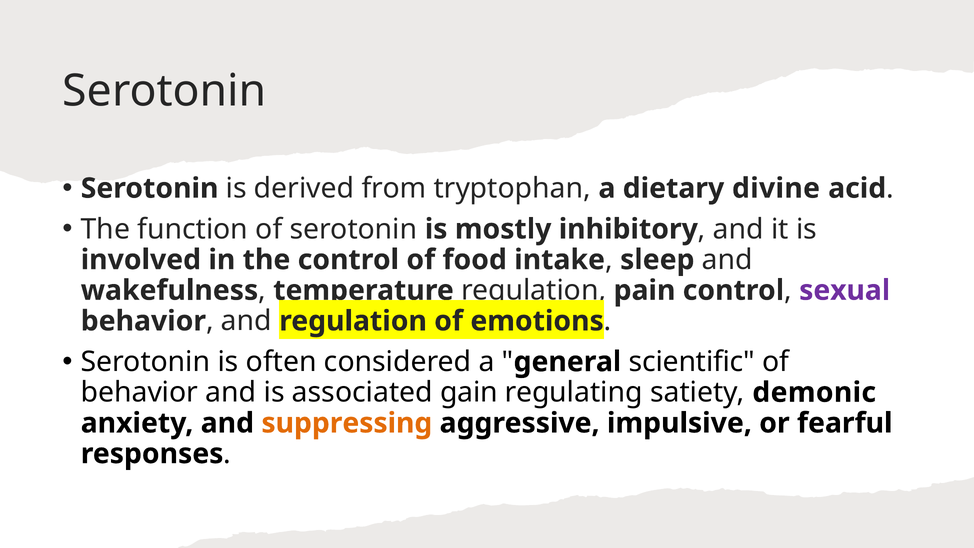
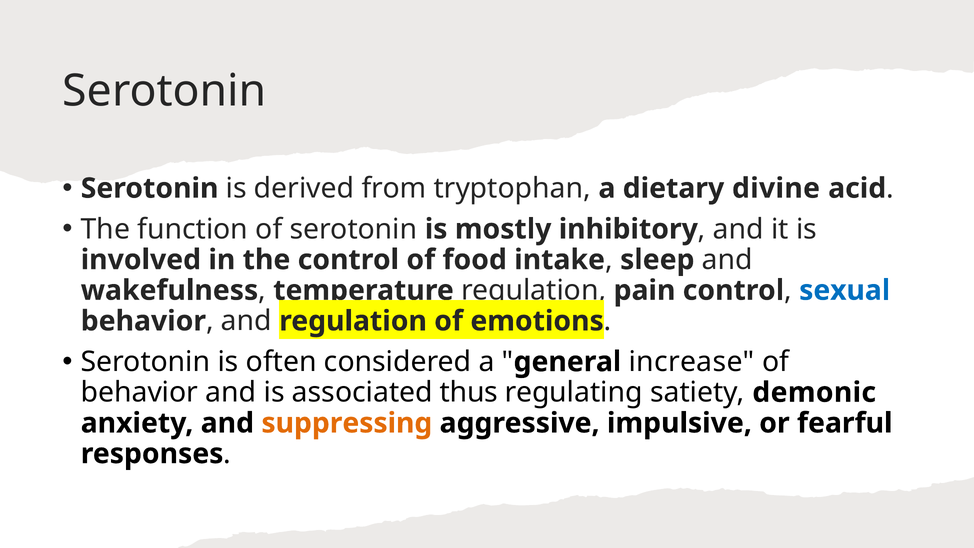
sexual colour: purple -> blue
scientific: scientific -> increase
gain: gain -> thus
